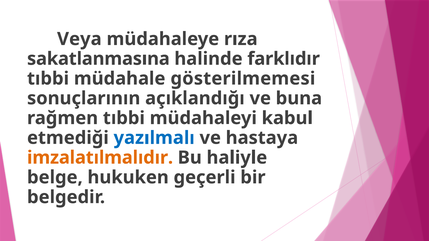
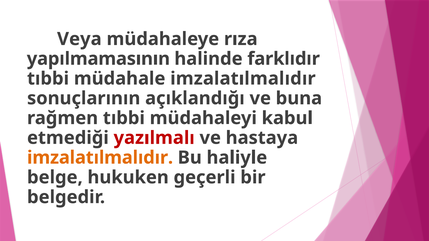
sakatlanmasına: sakatlanmasına -> yapılmamasının
müdahale gösterilmemesi: gösterilmemesi -> imzalatılmalıdır
yazılmalı colour: blue -> red
